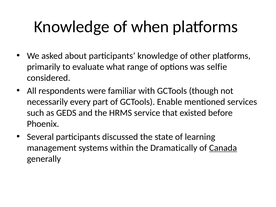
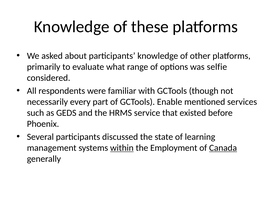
when: when -> these
within underline: none -> present
Dramatically: Dramatically -> Employment
